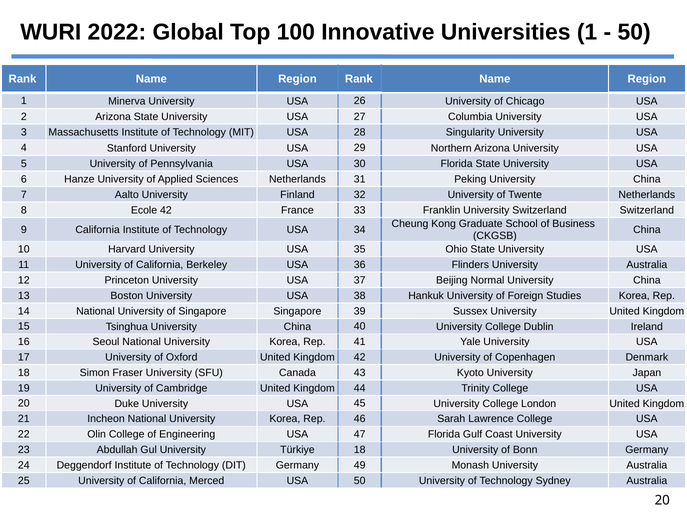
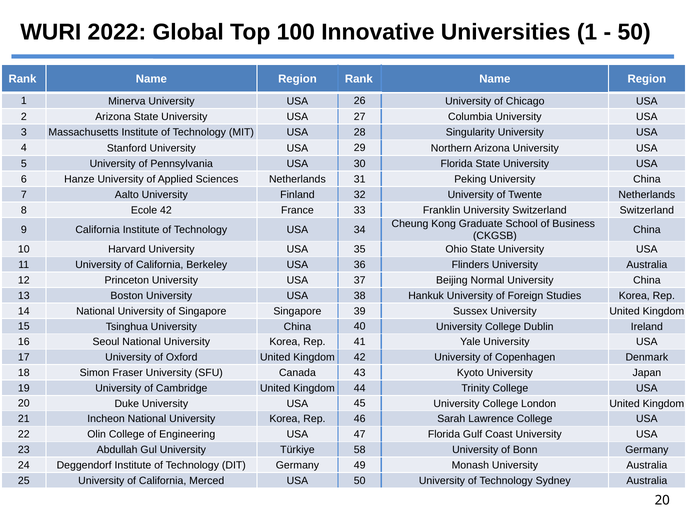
Türkiye 18: 18 -> 58
